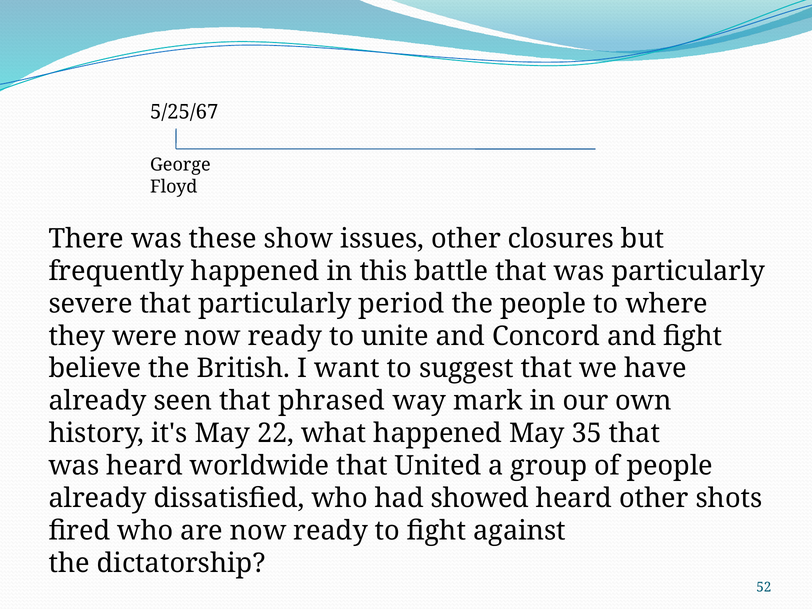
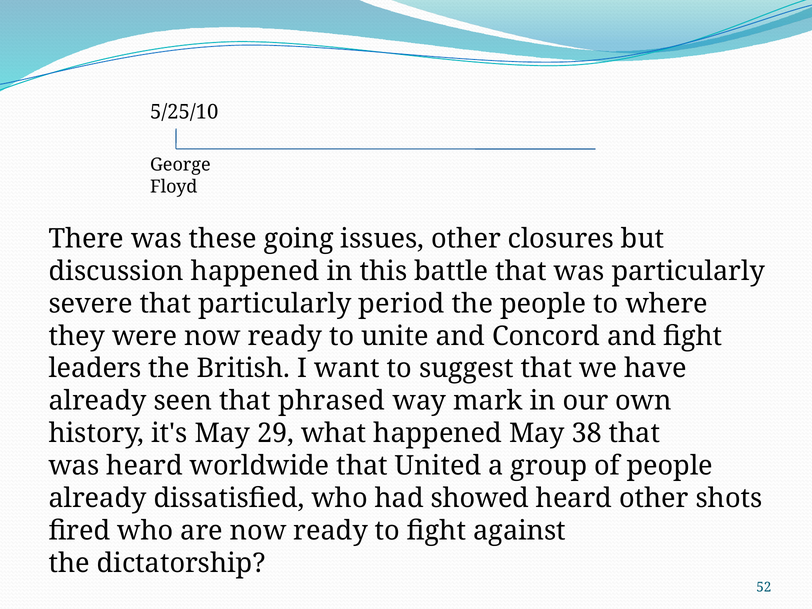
5/25/67: 5/25/67 -> 5/25/10
show: show -> going
frequently: frequently -> discussion
believe: believe -> leaders
22: 22 -> 29
35: 35 -> 38
